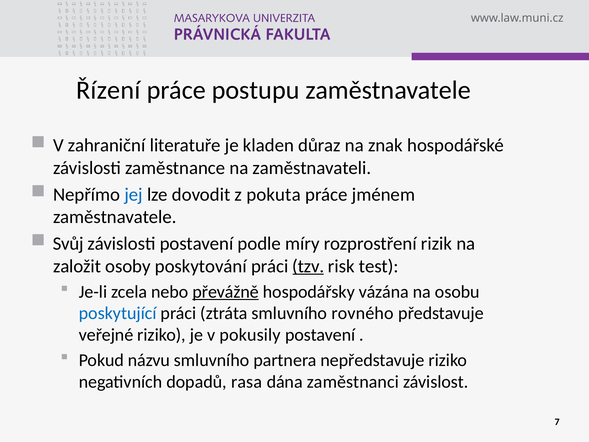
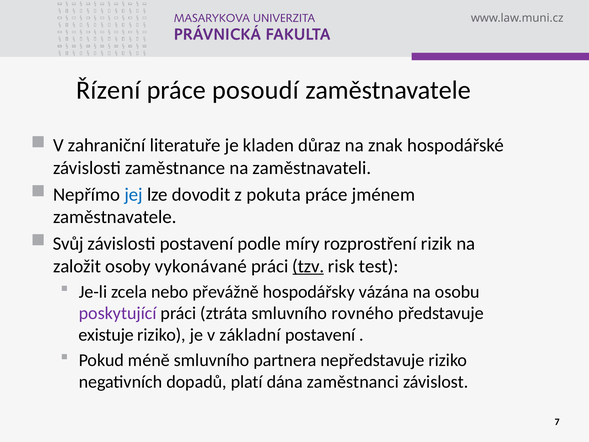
postupu: postupu -> posoudí
poskytování: poskytování -> vykonávané
převážně underline: present -> none
poskytující colour: blue -> purple
veřejné: veřejné -> existuje
pokusily: pokusily -> základní
názvu: názvu -> méně
rasa: rasa -> platí
